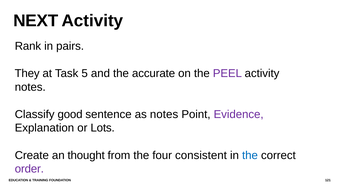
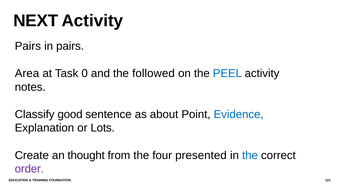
Rank at (28, 46): Rank -> Pairs
They: They -> Area
5: 5 -> 0
accurate: accurate -> followed
PEEL colour: purple -> blue
as notes: notes -> about
Evidence colour: purple -> blue
consistent: consistent -> presented
